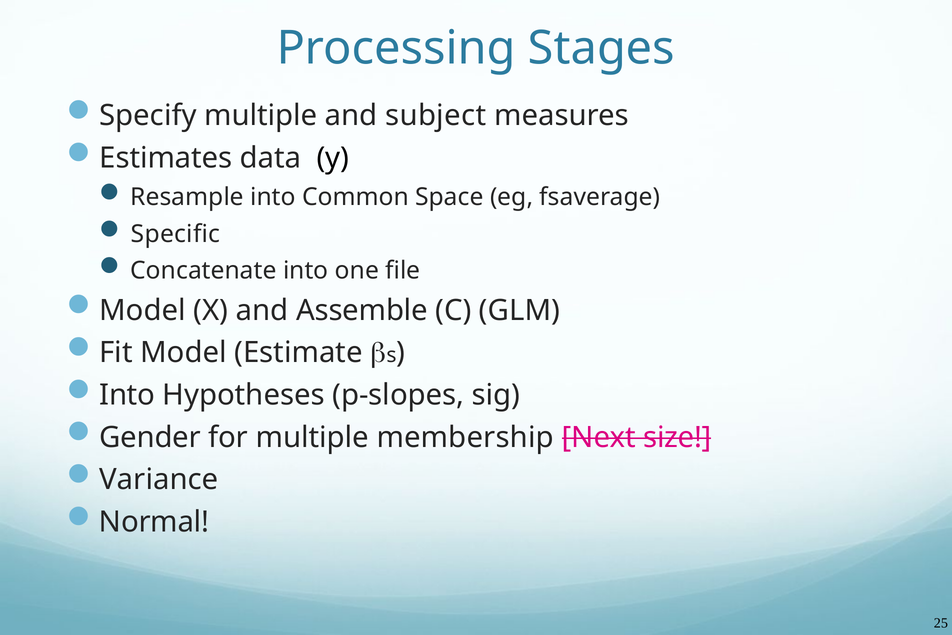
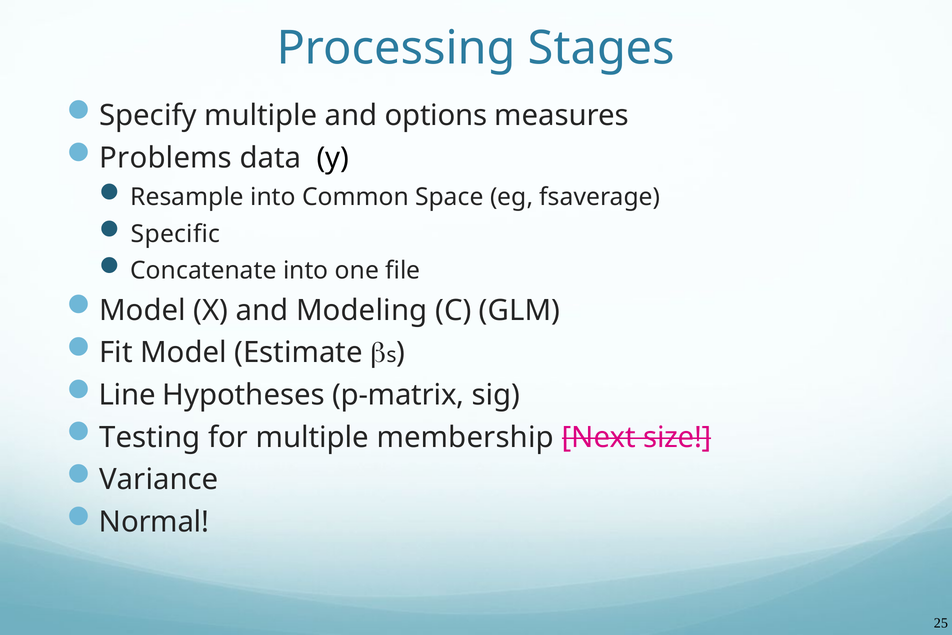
subject: subject -> options
Estimates: Estimates -> Problems
Assemble: Assemble -> Modeling
Into at (127, 395): Into -> Line
p-slopes: p-slopes -> p-matrix
Gender: Gender -> Testing
